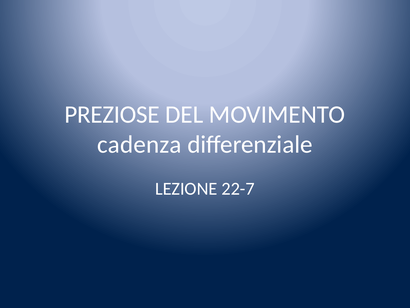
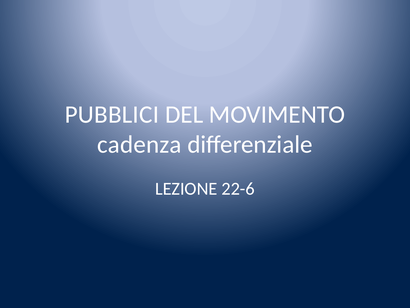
PREZIOSE: PREZIOSE -> PUBBLICI
22-7: 22-7 -> 22-6
